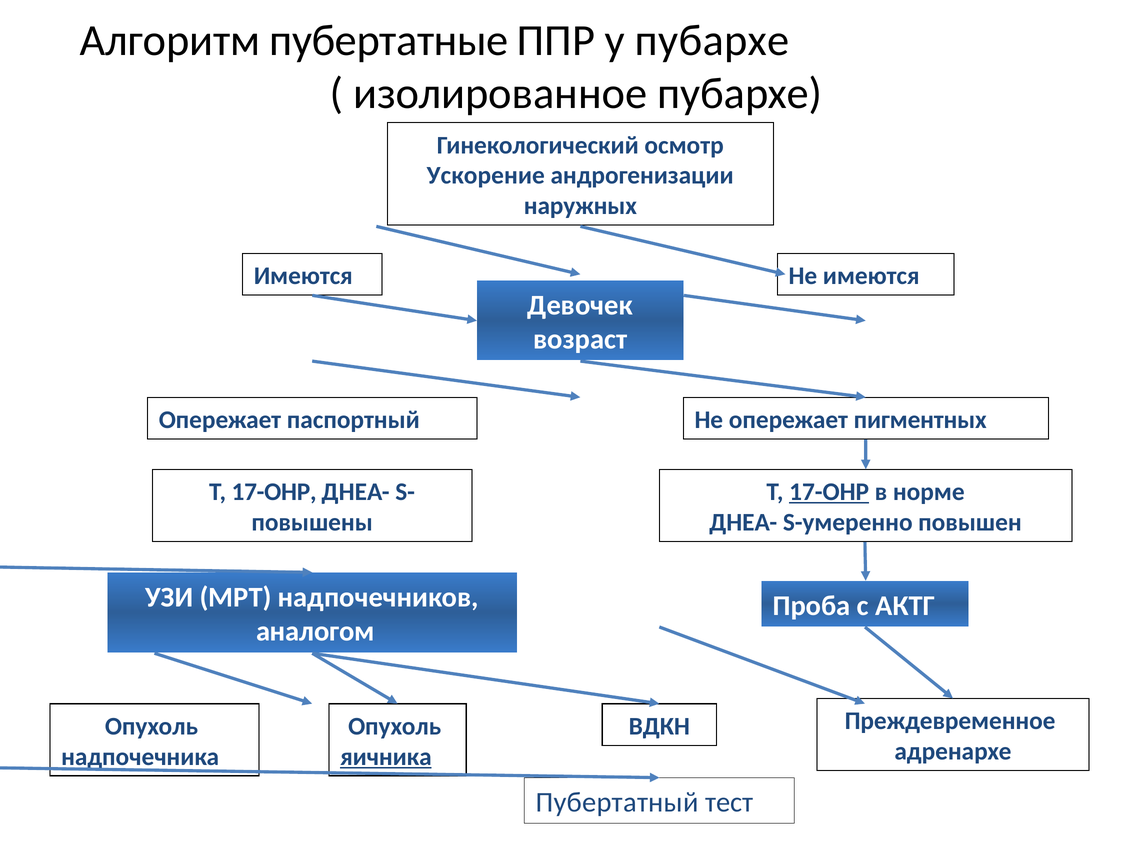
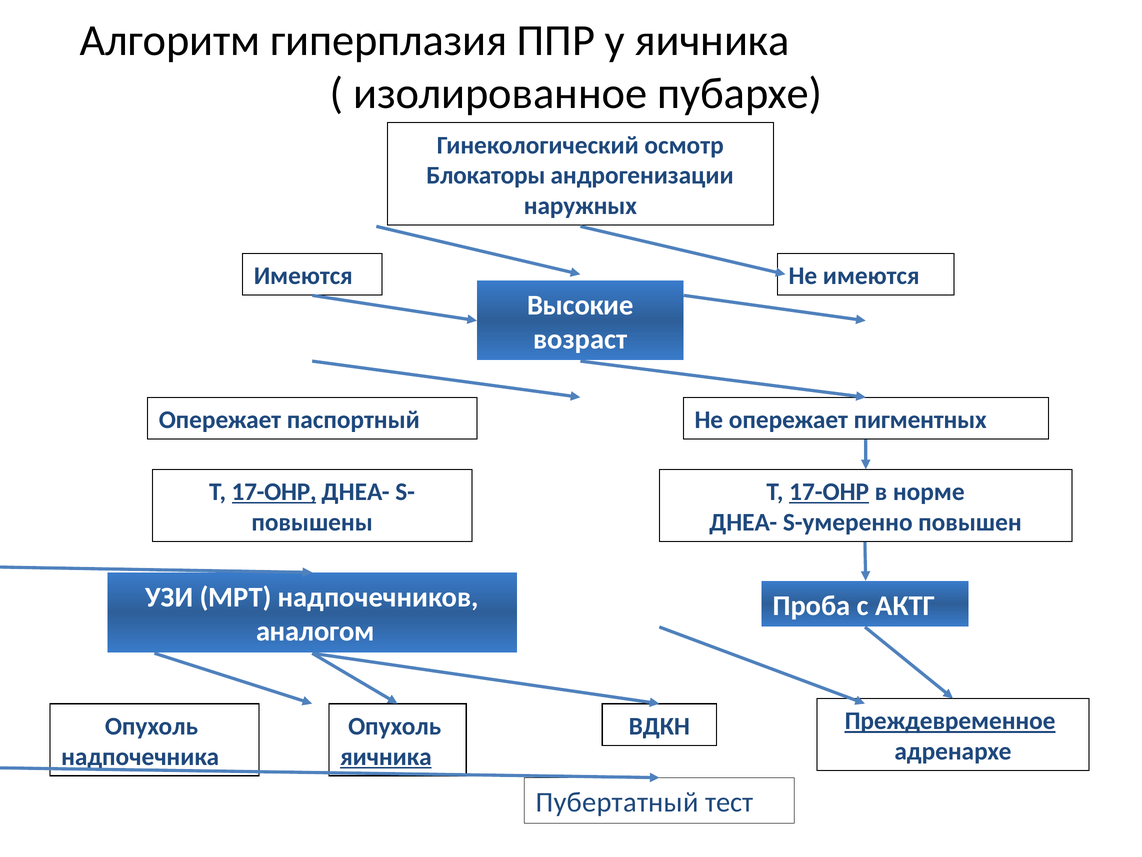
пубертатные: пубертатные -> гиперплазия
у пубархе: пубархе -> яичника
Ускорение: Ускорение -> Блокаторы
Девочек: Девочек -> Высокие
17-ОНР at (274, 492) underline: none -> present
Преждевременное underline: none -> present
